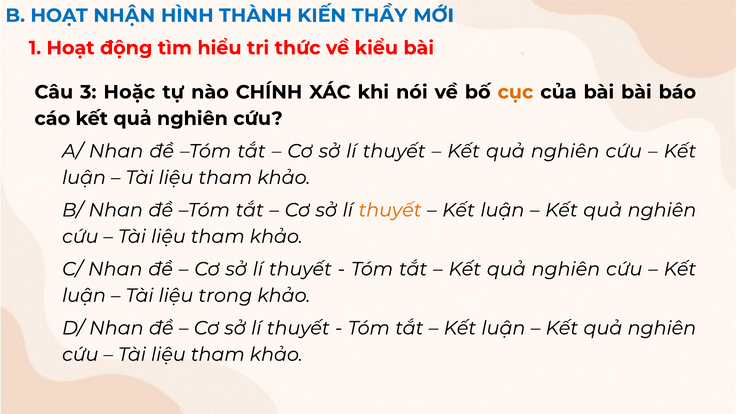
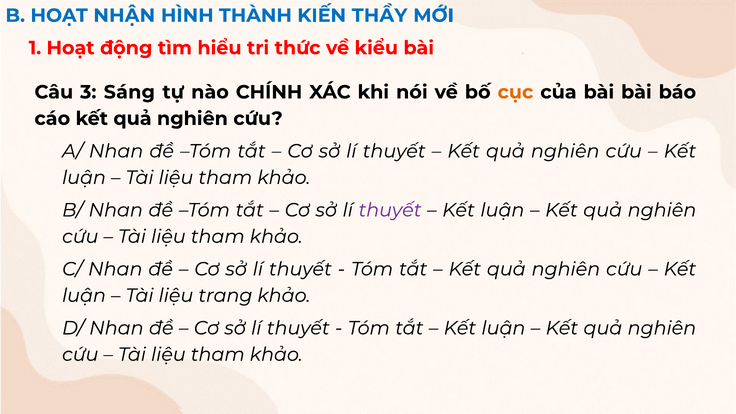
Hoặc: Hoặc -> Sáng
thuyết at (390, 210) colour: orange -> purple
trong: trong -> trang
